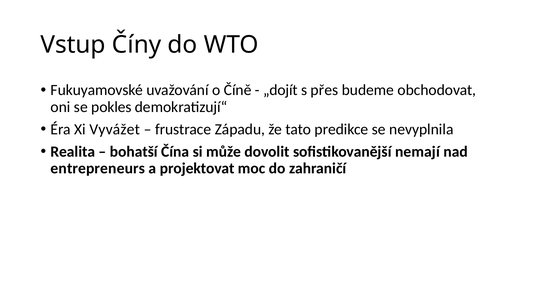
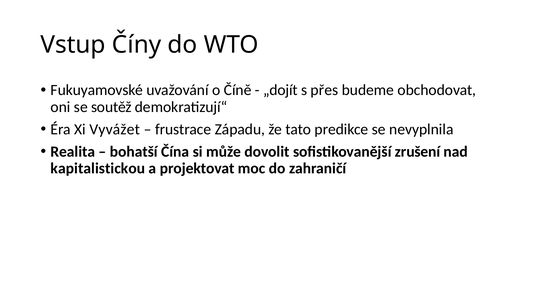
pokles: pokles -> soutěž
nemají: nemají -> zrušení
entrepreneurs: entrepreneurs -> kapitalistickou
